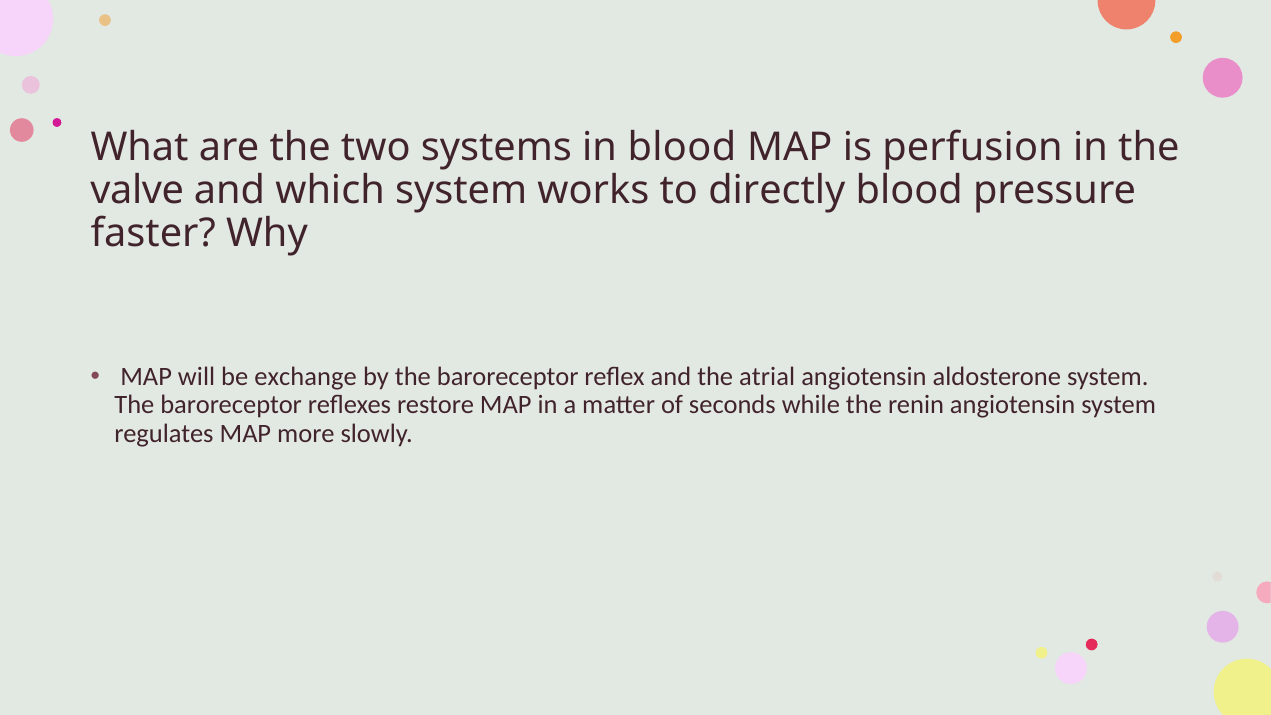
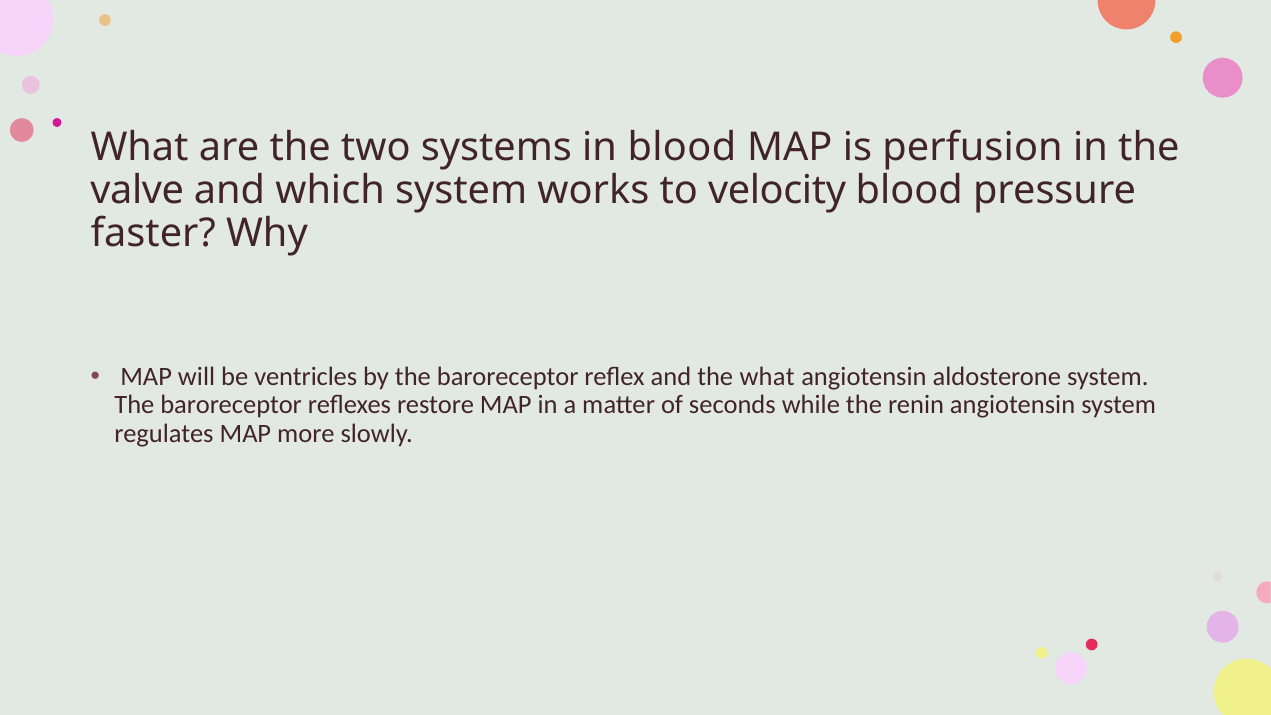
directly: directly -> velocity
exchange: exchange -> ventricles
the atrial: atrial -> what
